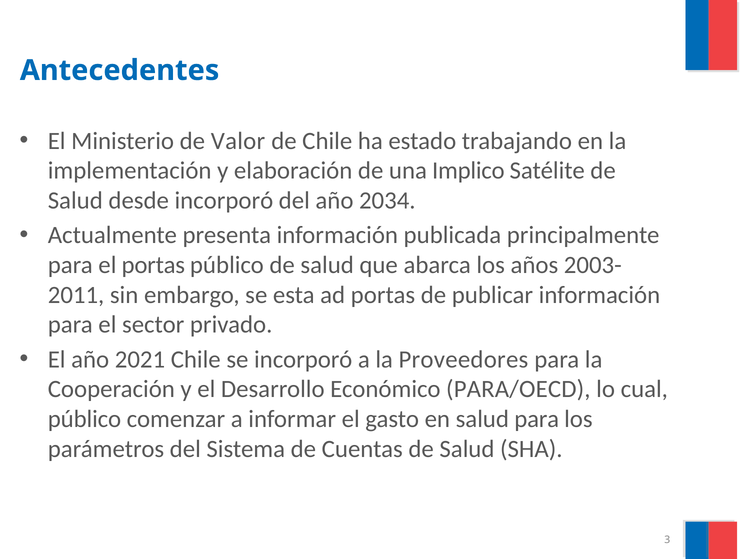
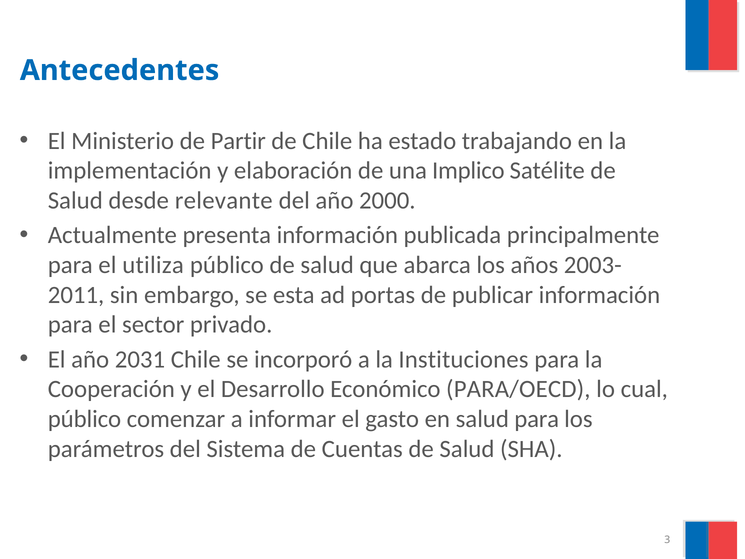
Valor: Valor -> Partir
desde incorporó: incorporó -> relevante
2034: 2034 -> 2000
el portas: portas -> utiliza
2021: 2021 -> 2031
Proveedores: Proveedores -> Instituciones
